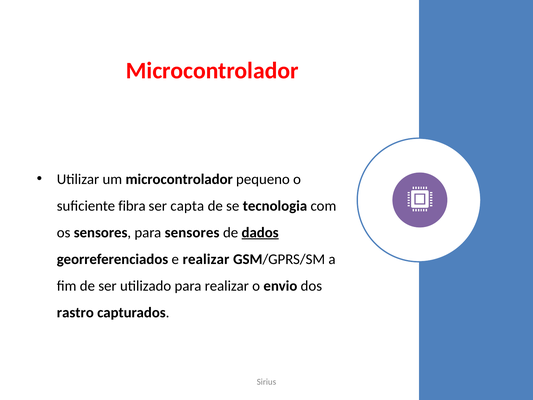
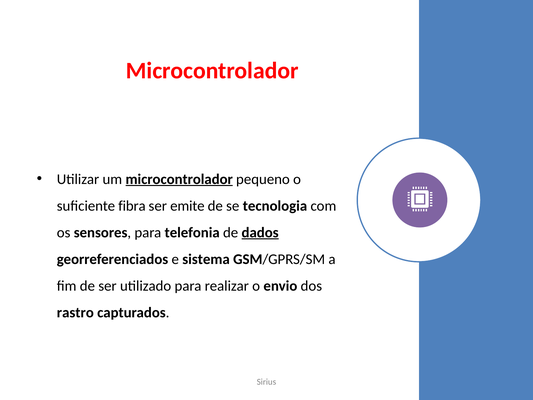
microcontrolador at (179, 179) underline: none -> present
capta: capta -> emite
para sensores: sensores -> telefonia
e realizar: realizar -> sistema
